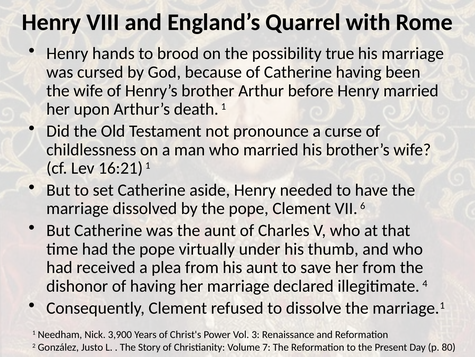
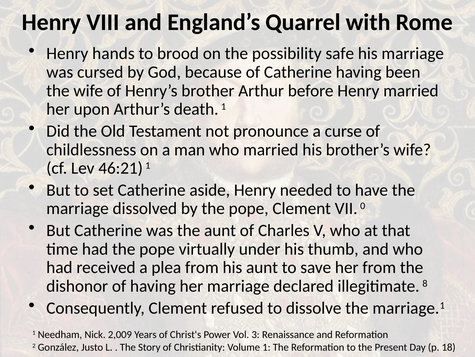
true: true -> safe
16:21: 16:21 -> 46:21
6: 6 -> 0
4: 4 -> 8
3,900: 3,900 -> 2,009
Volume 7: 7 -> 1
80: 80 -> 18
